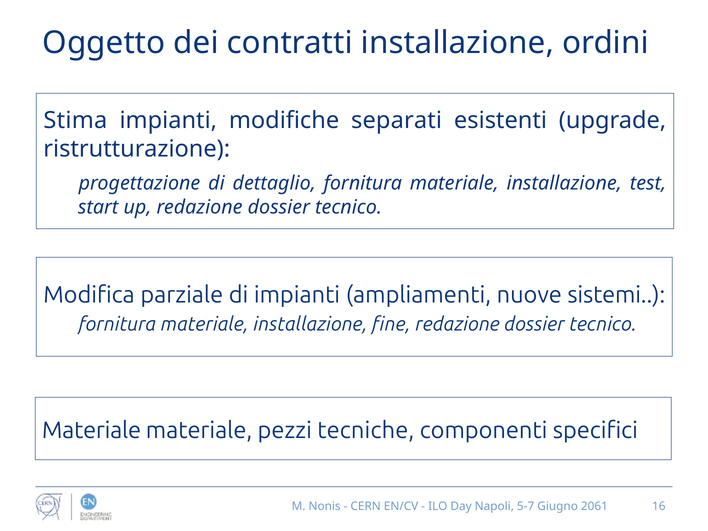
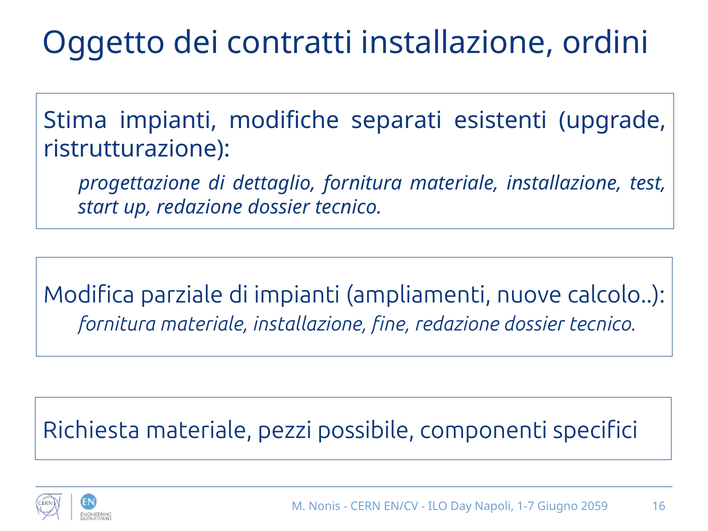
sistemi: sistemi -> calcolo
Materiale at (92, 430): Materiale -> Richiesta
tecniche: tecniche -> possibile
5-7: 5-7 -> 1-7
2061: 2061 -> 2059
